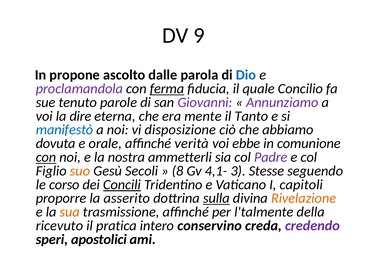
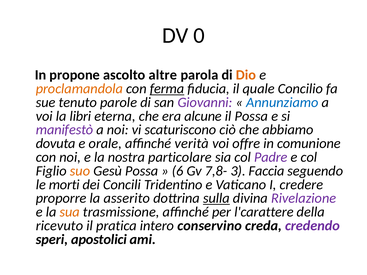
9: 9 -> 0
dalle: dalle -> altre
Dio colour: blue -> orange
proclamandola colour: purple -> orange
Annunziamo colour: purple -> blue
dire: dire -> libri
mente: mente -> alcune
il Tanto: Tanto -> Possa
manifestò colour: blue -> purple
disposizione: disposizione -> scaturiscono
ebbe: ebbe -> offre
con at (46, 157) underline: present -> none
ammetterli: ammetterli -> particolare
Gesù Secoli: Secoli -> Possa
8: 8 -> 6
4,1-: 4,1- -> 7,8-
Stesse: Stesse -> Faccia
corso: corso -> morti
Concili underline: present -> none
capitoli: capitoli -> credere
Rivelazione colour: orange -> purple
l'talmente: l'talmente -> l'carattere
